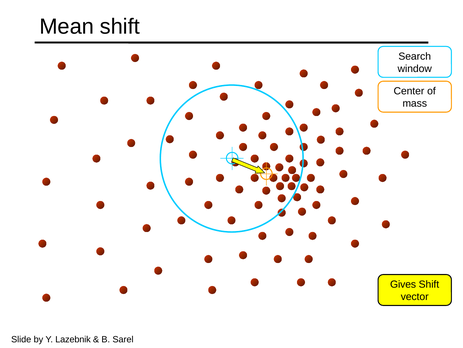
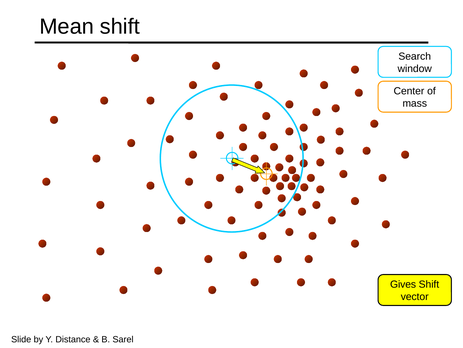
Lazebnik: Lazebnik -> Distance
